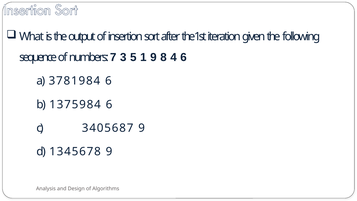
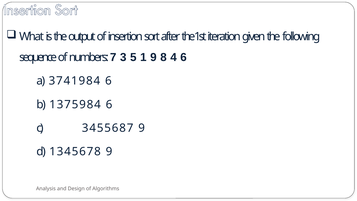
3 7 8: 8 -> 4
c 3 4 0: 0 -> 5
